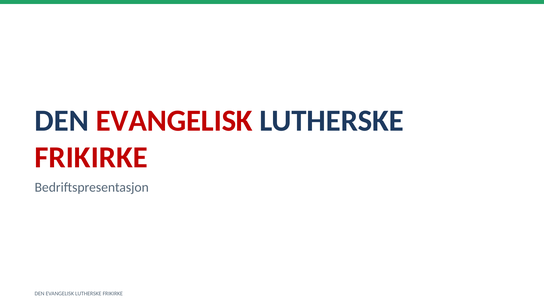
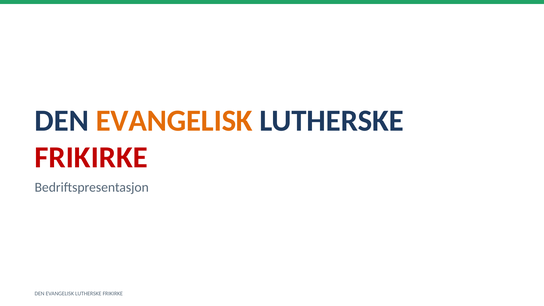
EVANGELISK at (174, 121) colour: red -> orange
